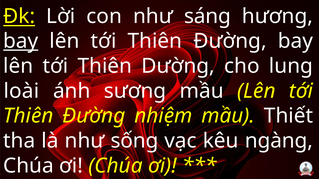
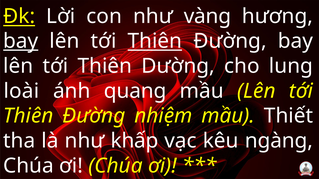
sáng: sáng -> vàng
Thiên at (155, 41) underline: none -> present
sương: sương -> quang
sống: sống -> khấp
